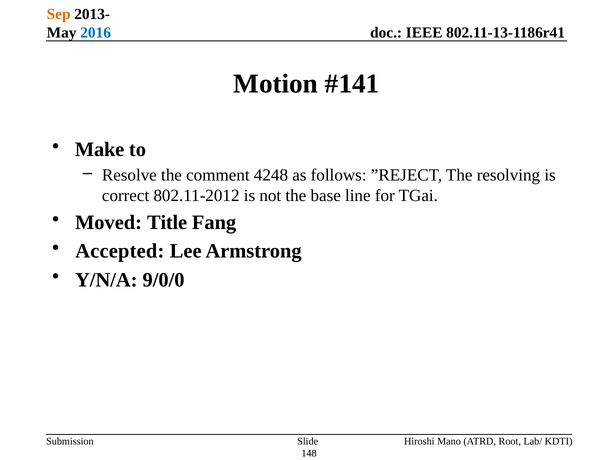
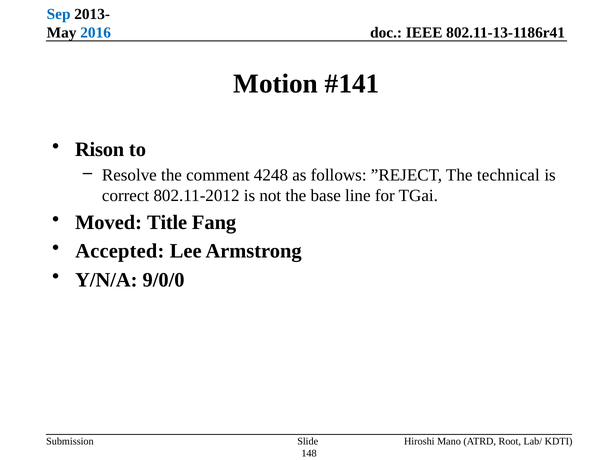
Sep colour: orange -> blue
Make: Make -> Rison
resolving: resolving -> technical
